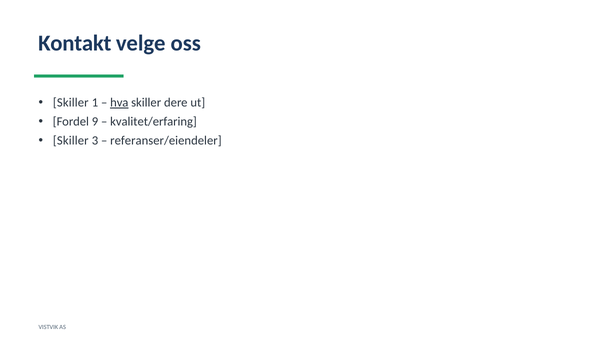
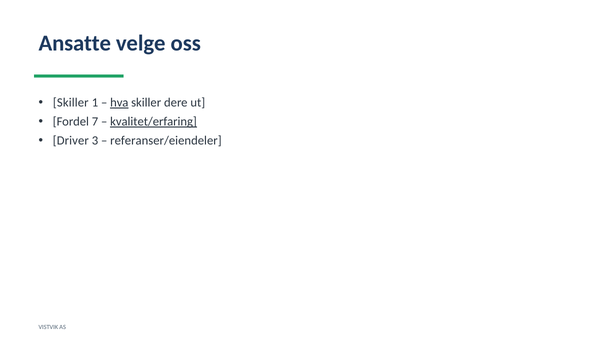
Kontakt: Kontakt -> Ansatte
9: 9 -> 7
kvalitet/erfaring underline: none -> present
Skiller at (71, 141): Skiller -> Driver
